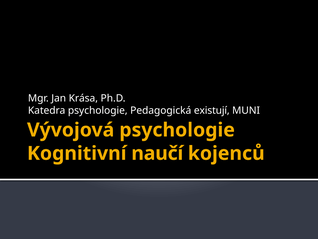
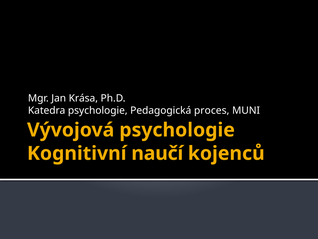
existují: existují -> proces
